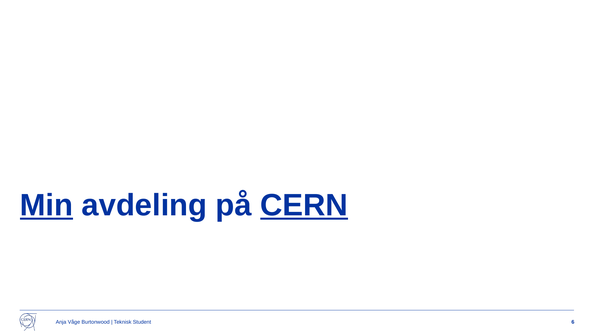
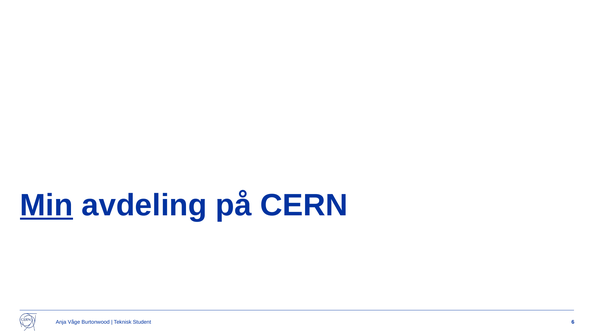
CERN underline: present -> none
